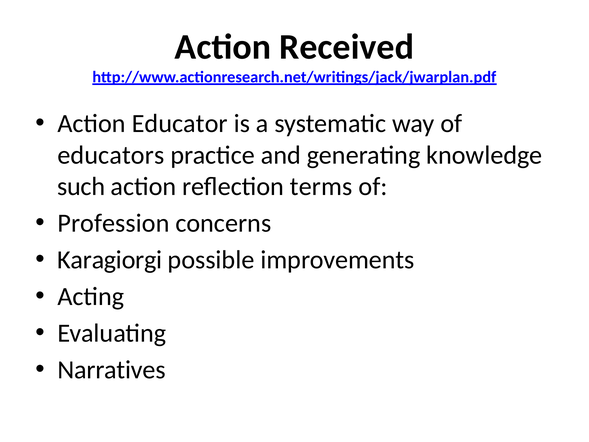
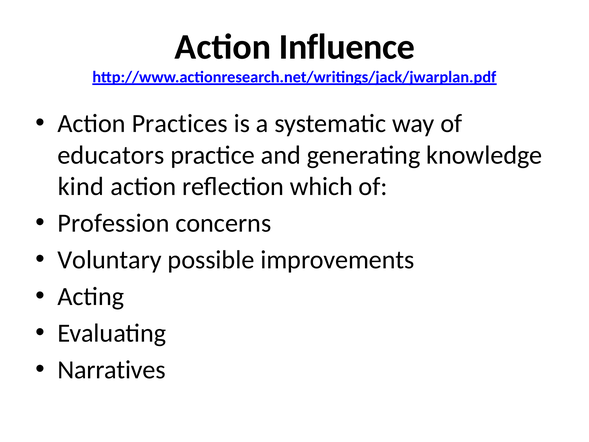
Received: Received -> Influence
Educator: Educator -> Practices
such: such -> kind
terms: terms -> which
Karagiorgi: Karagiorgi -> Voluntary
